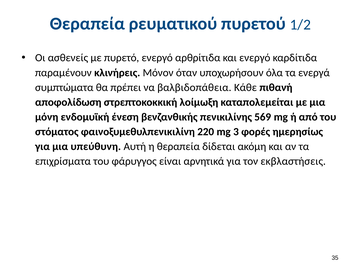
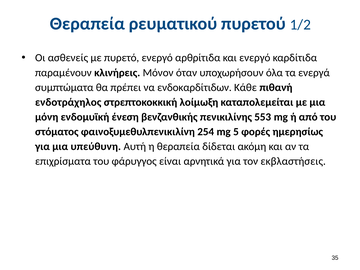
βαλβιδοπάθεια: βαλβιδοπάθεια -> ενδοκαρδίτιδων
αποφολίδωση: αποφολίδωση -> ενδοτράχηλος
569: 569 -> 553
220: 220 -> 254
3: 3 -> 5
